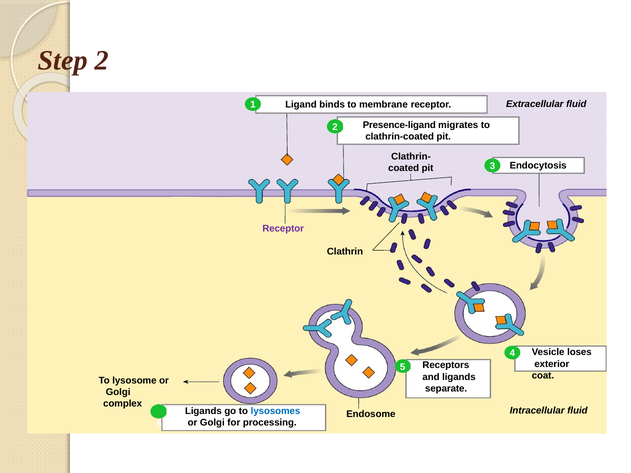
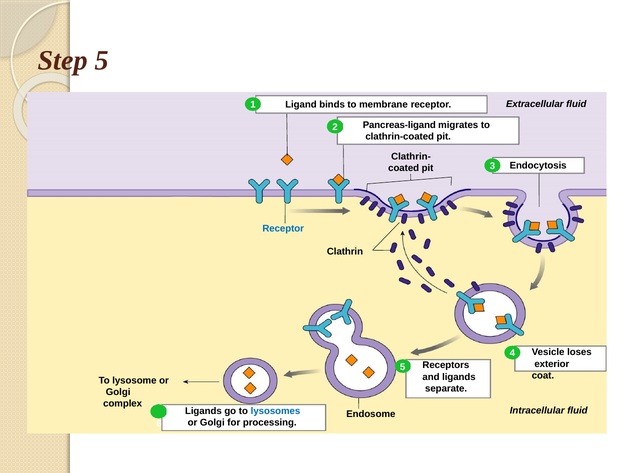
Step 2: 2 -> 5
Presence-ligand: Presence-ligand -> Pancreas-ligand
Receptor at (283, 229) colour: purple -> blue
